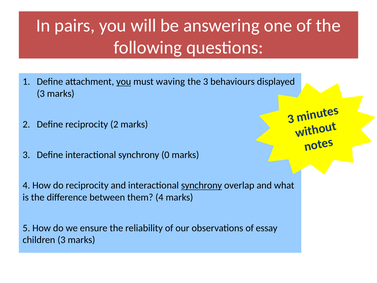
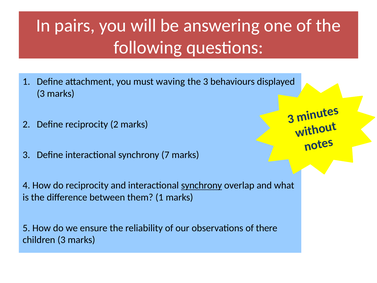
you at (124, 82) underline: present -> none
0: 0 -> 7
them 4: 4 -> 1
essay: essay -> there
